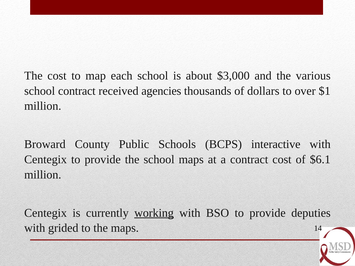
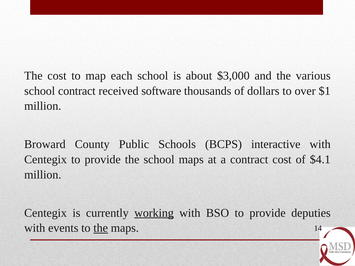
agencies: agencies -> software
$6.1: $6.1 -> $4.1
grided: grided -> events
the at (101, 228) underline: none -> present
